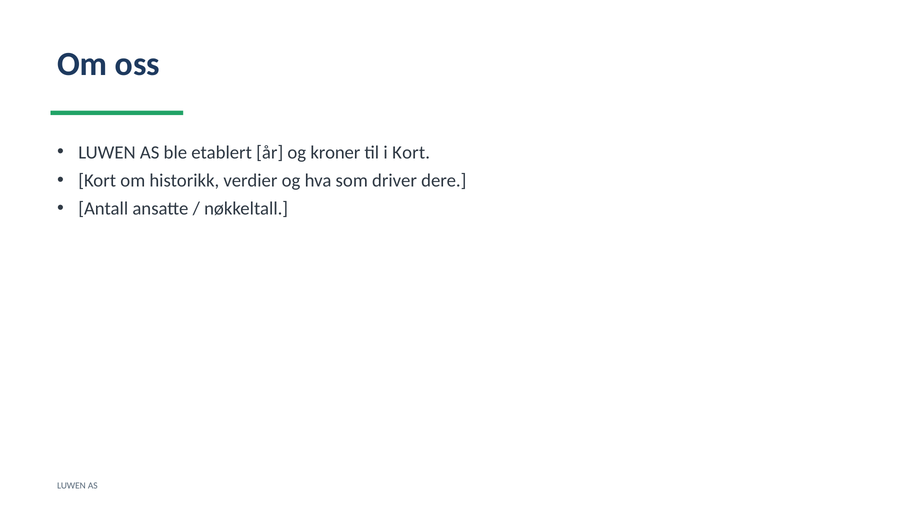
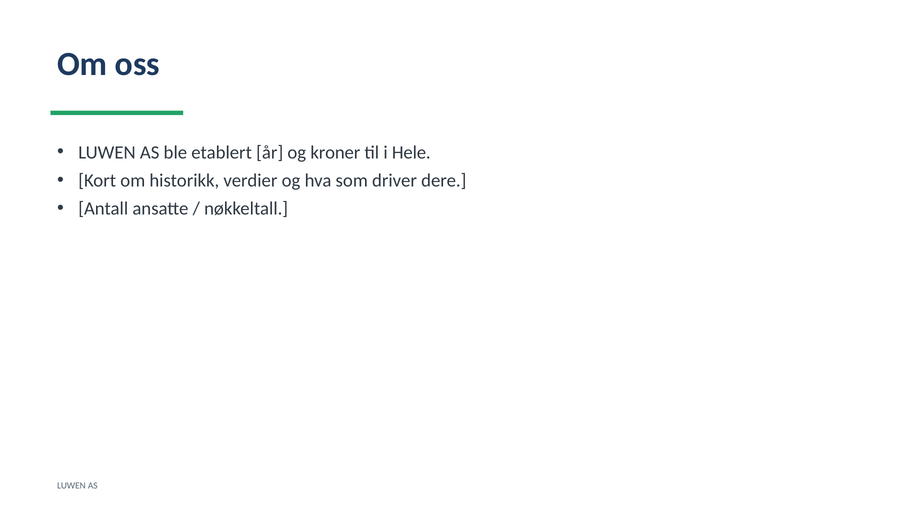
i Kort: Kort -> Hele
